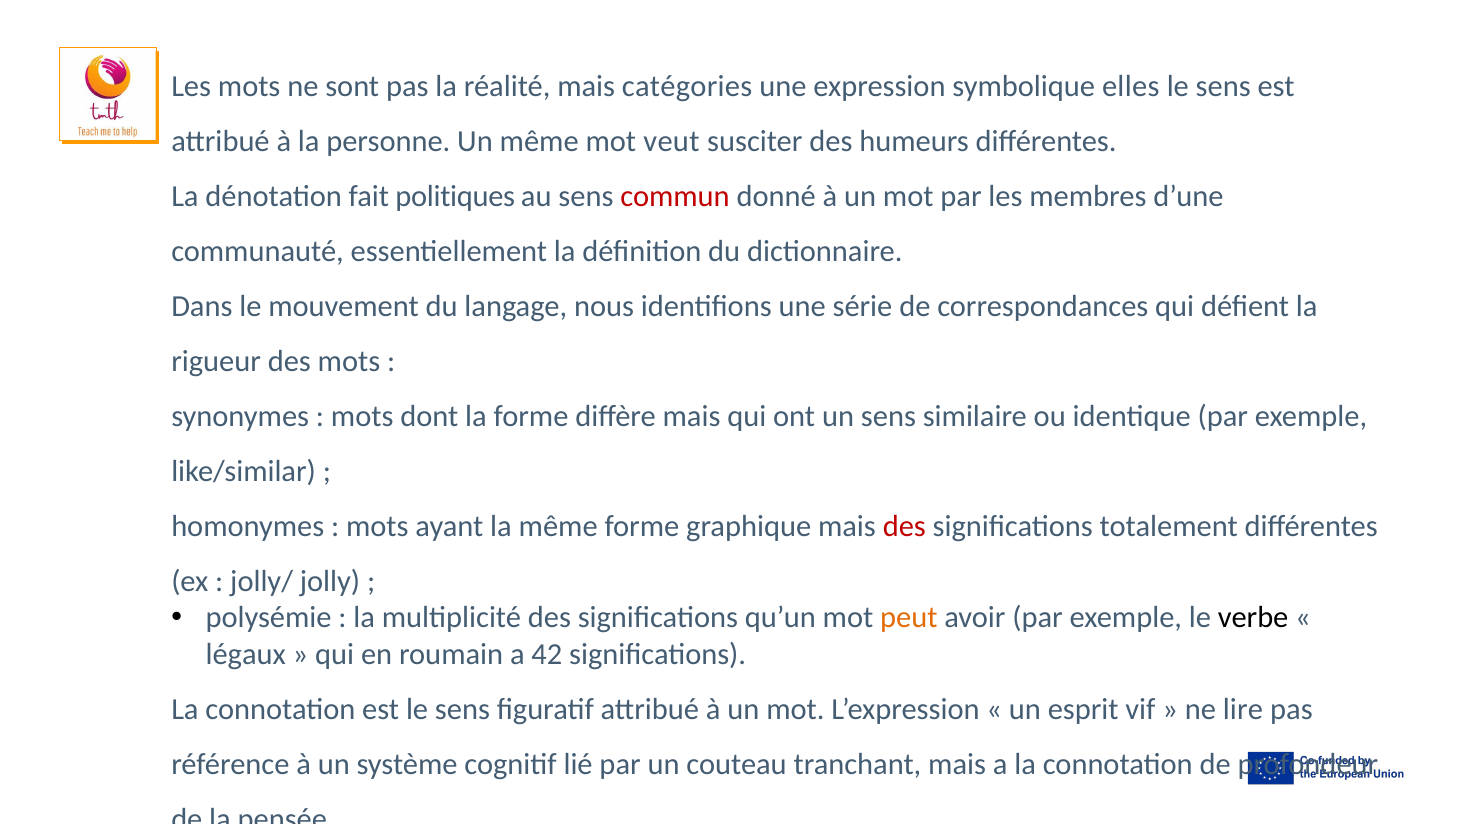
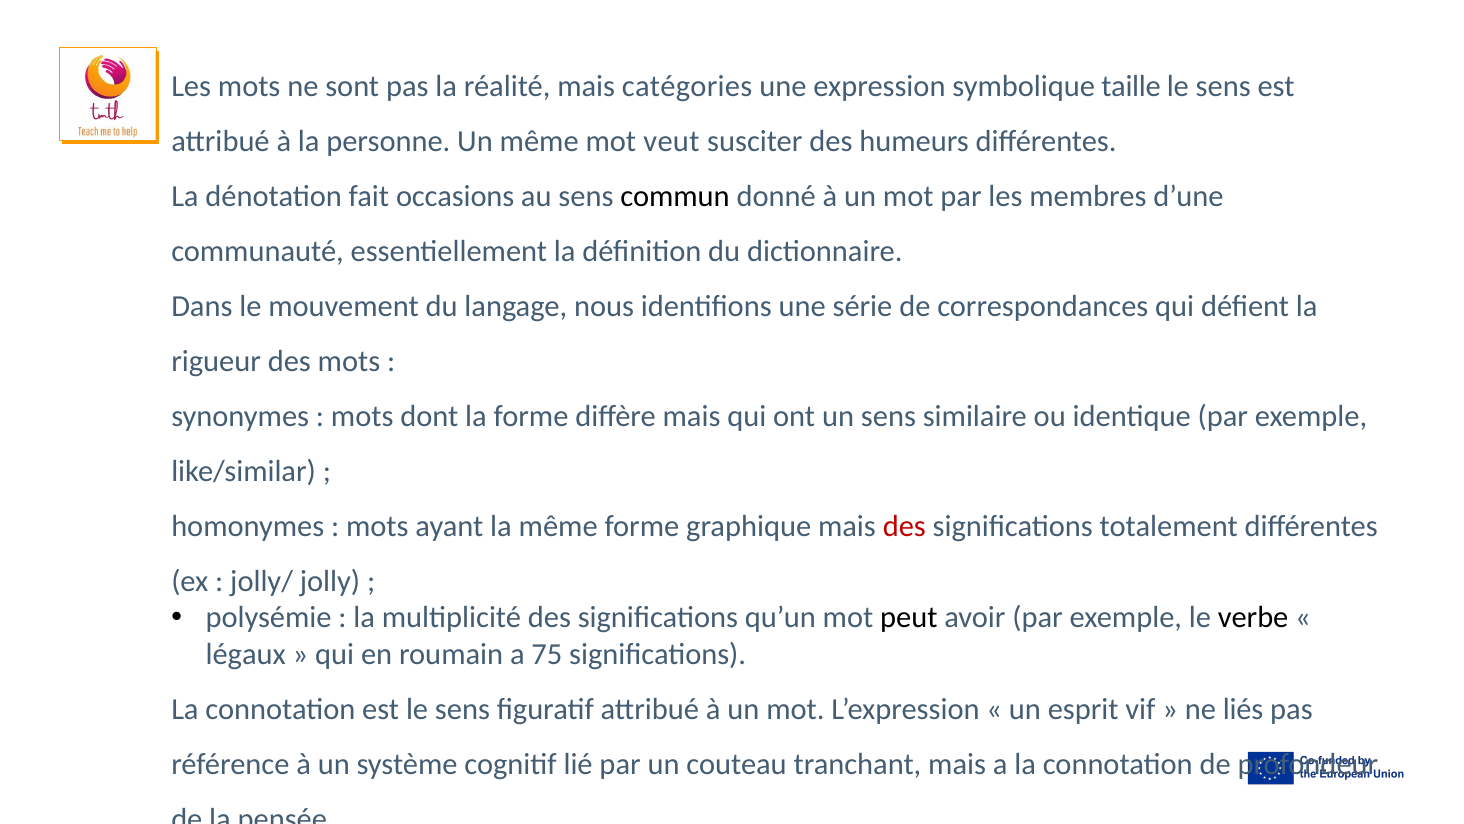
elles: elles -> taille
politiques: politiques -> occasions
commun colour: red -> black
peut colour: orange -> black
42: 42 -> 75
lire: lire -> liés
